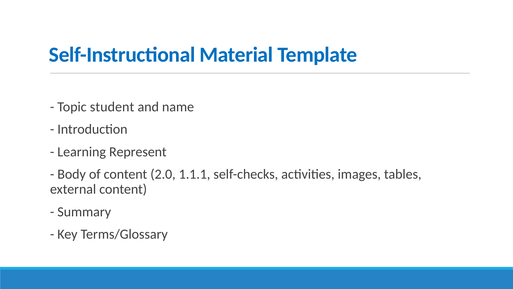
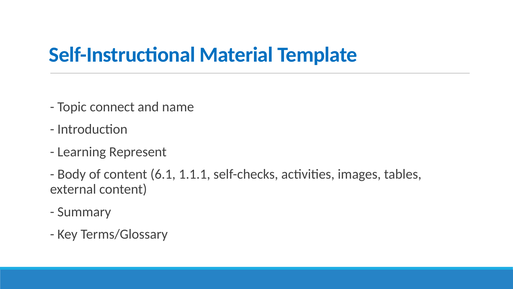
student: student -> connect
2.0: 2.0 -> 6.1
